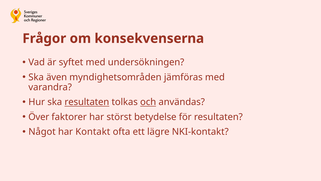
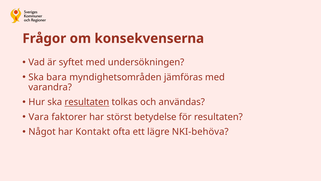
även: även -> bara
och underline: present -> none
Över: Över -> Vara
NKI-kontakt: NKI-kontakt -> NKI-behöva
